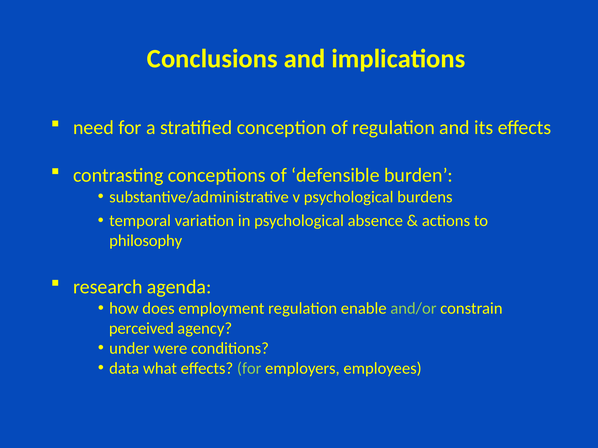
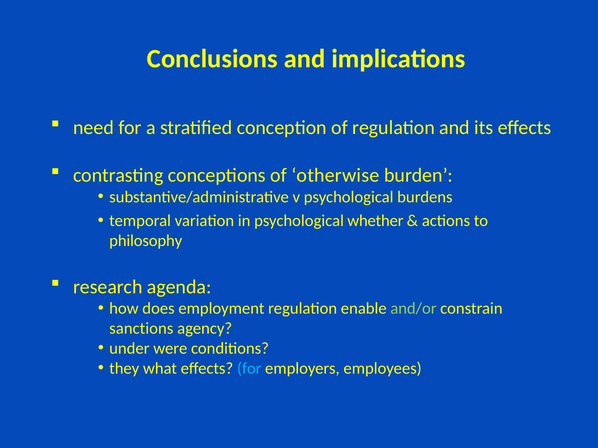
defensible: defensible -> otherwise
absence: absence -> whether
perceived: perceived -> sanctions
data: data -> they
for at (249, 369) colour: light green -> light blue
